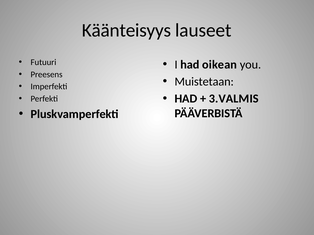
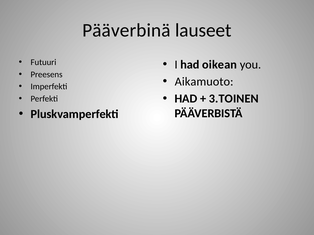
Käänteisyys: Käänteisyys -> Pääverbinä
Muistetaan: Muistetaan -> Aikamuoto
3.VALMIS: 3.VALMIS -> 3.TOINEN
